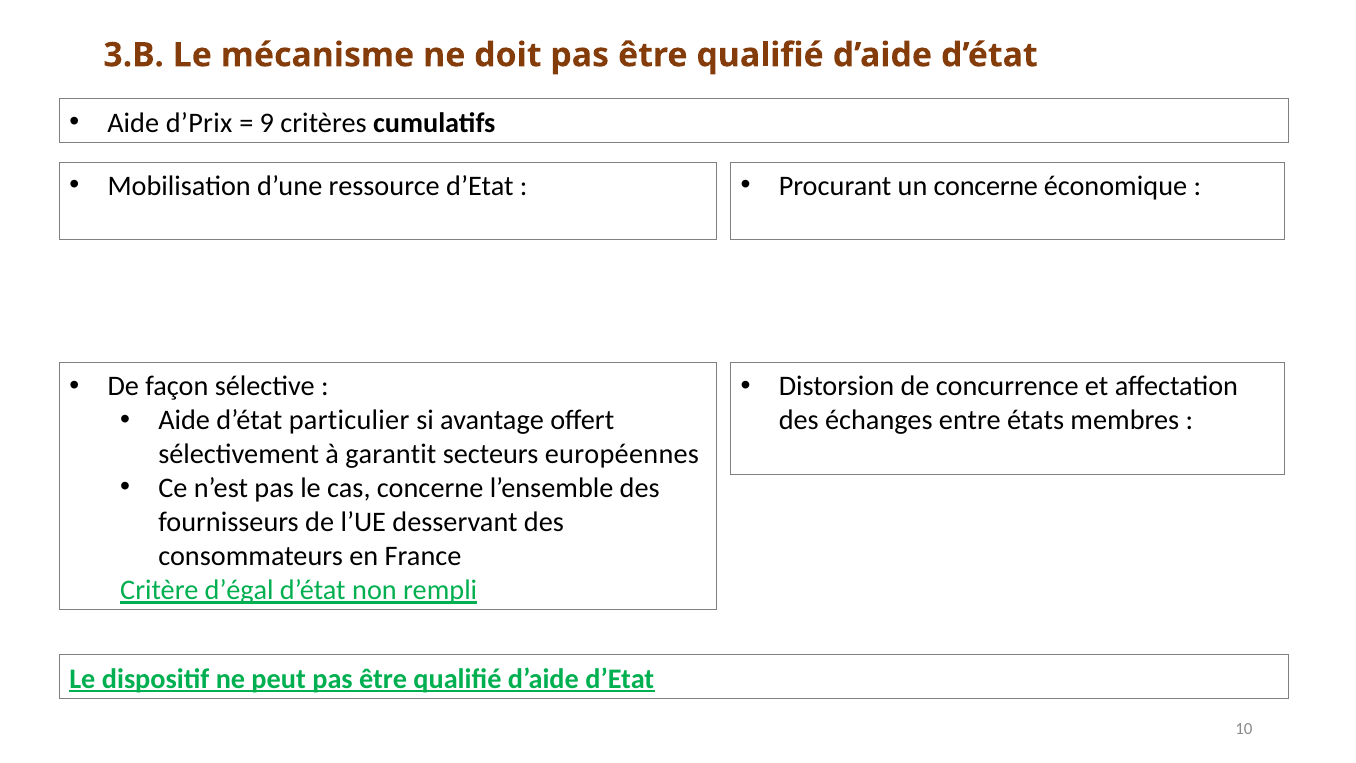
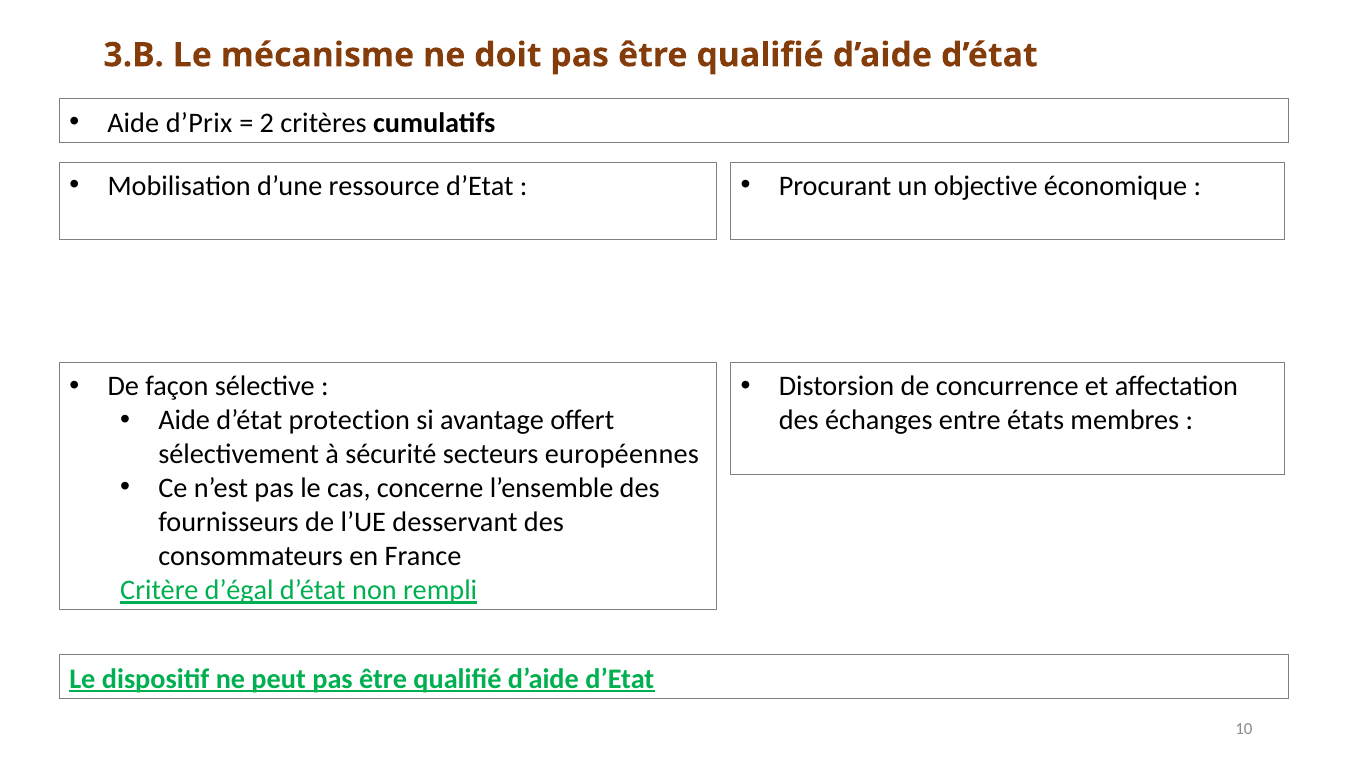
9: 9 -> 2
un concerne: concerne -> objective
particulier: particulier -> protection
garantit: garantit -> sécurité
